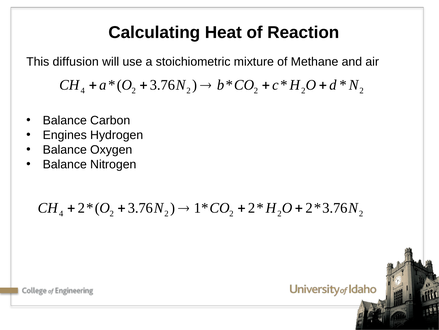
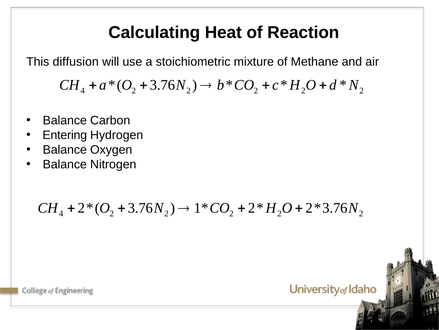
Engines: Engines -> Entering
